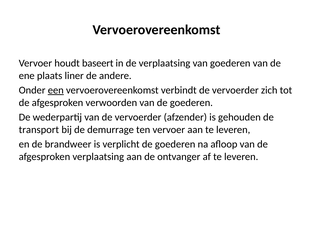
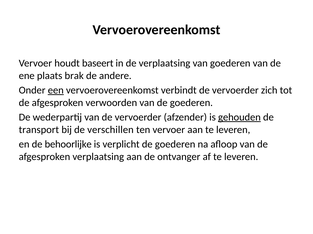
liner: liner -> brak
gehouden underline: none -> present
demurrage: demurrage -> verschillen
brandweer: brandweer -> behoorlijke
